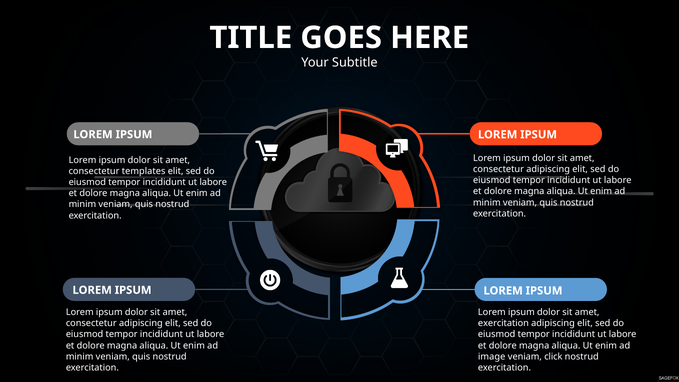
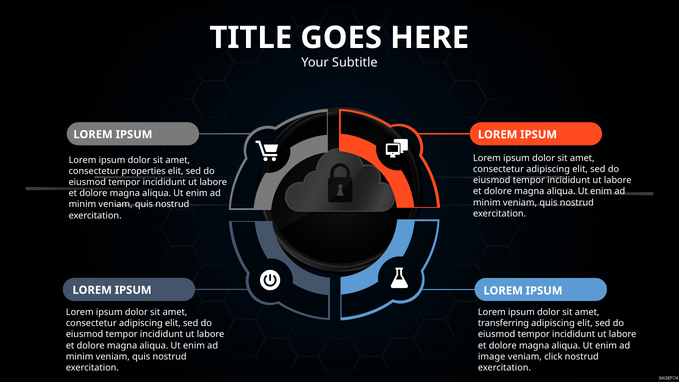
templates: templates -> properties
exercitation at (503, 323): exercitation -> transferring
